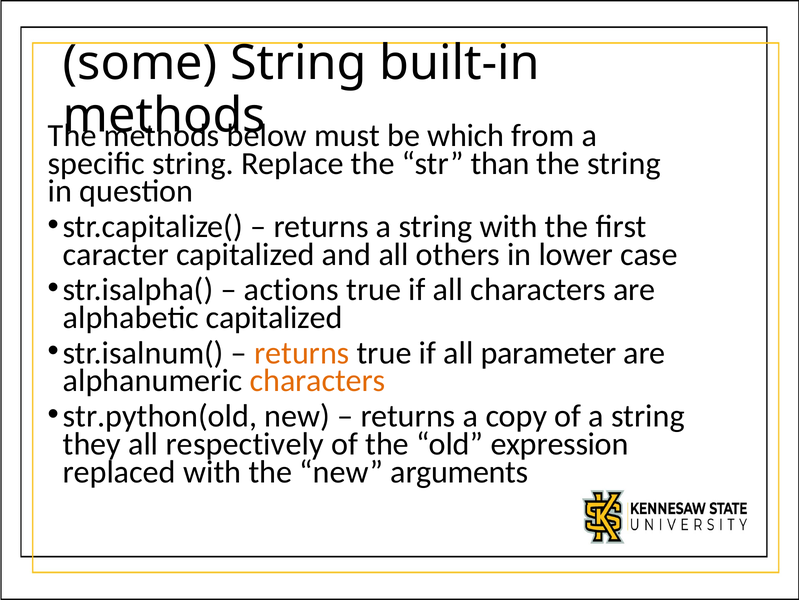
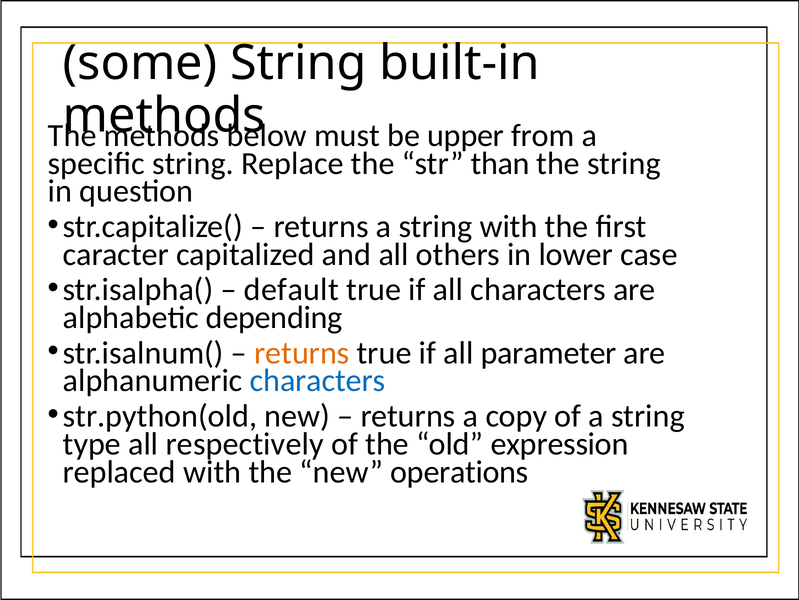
which: which -> upper
actions: actions -> default
alphabetic capitalized: capitalized -> depending
characters at (318, 380) colour: orange -> blue
they: they -> type
arguments: arguments -> operations
